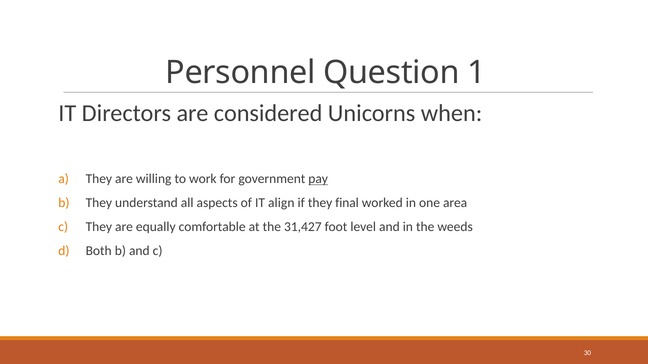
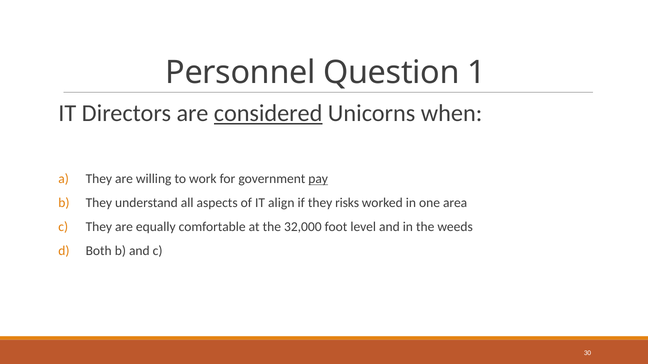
considered underline: none -> present
final: final -> risks
31,427: 31,427 -> 32,000
